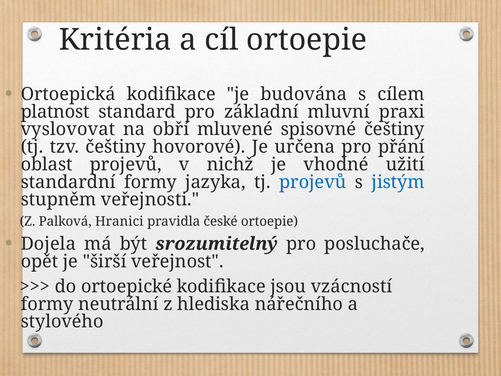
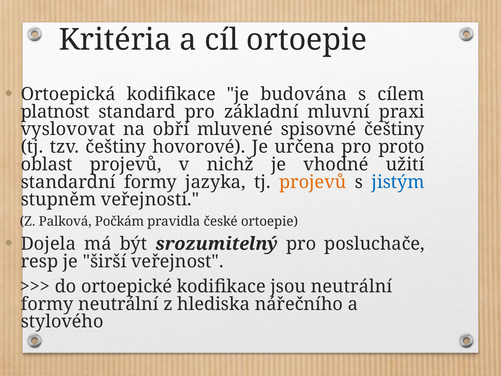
přání: přání -> proto
projevů at (313, 182) colour: blue -> orange
Hranici: Hranici -> Počkám
opět: opět -> resp
jsou vzácností: vzácností -> neutrální
